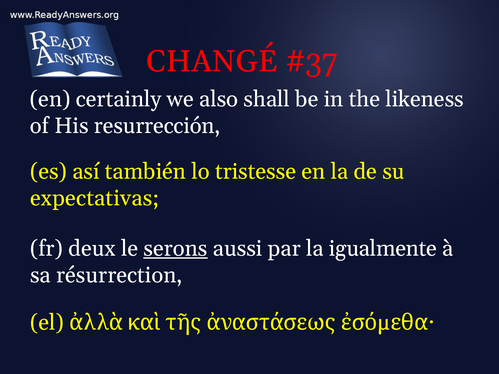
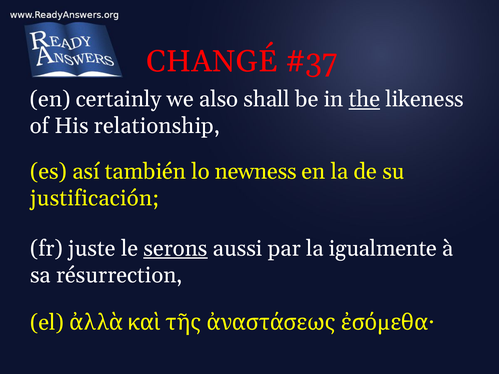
the underline: none -> present
resurrección: resurrección -> relationship
tristesse: tristesse -> newness
expectativas: expectativas -> justificación
deux: deux -> juste
